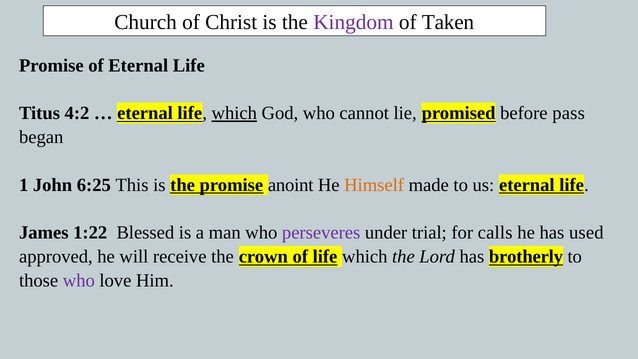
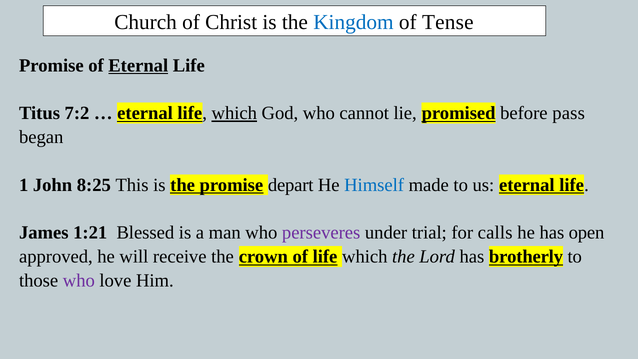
Kingdom colour: purple -> blue
Taken: Taken -> Tense
Eternal at (138, 65) underline: none -> present
4:2: 4:2 -> 7:2
6:25: 6:25 -> 8:25
anoint: anoint -> depart
Himself colour: orange -> blue
1:22: 1:22 -> 1:21
used: used -> open
